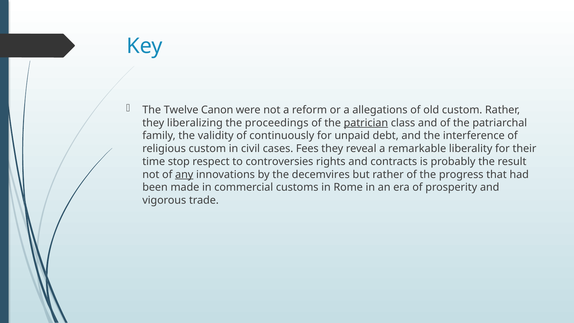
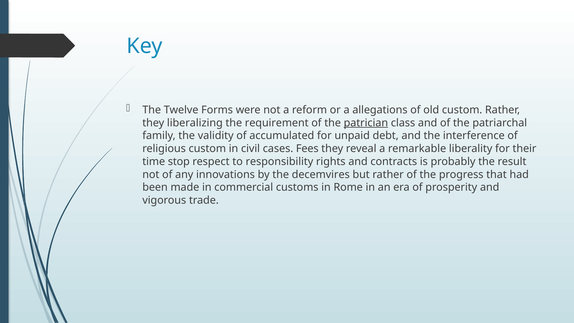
Canon: Canon -> Forms
proceedings: proceedings -> requirement
continuously: continuously -> accumulated
controversies: controversies -> responsibility
any underline: present -> none
